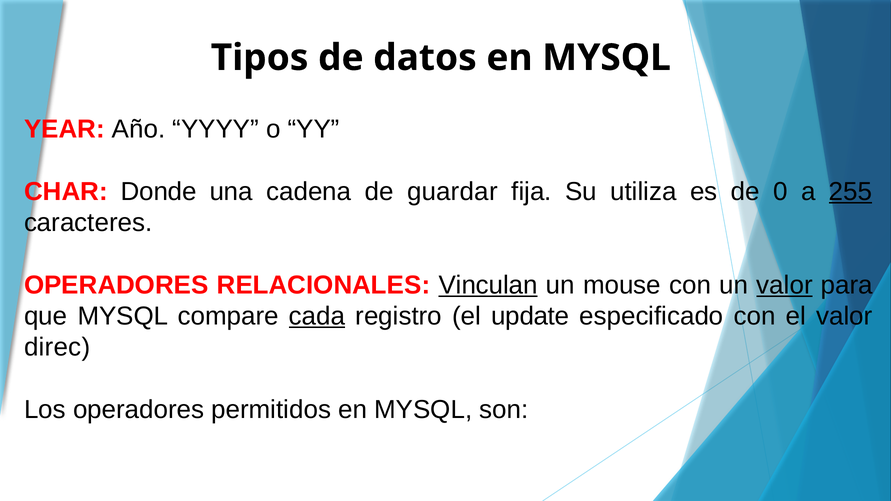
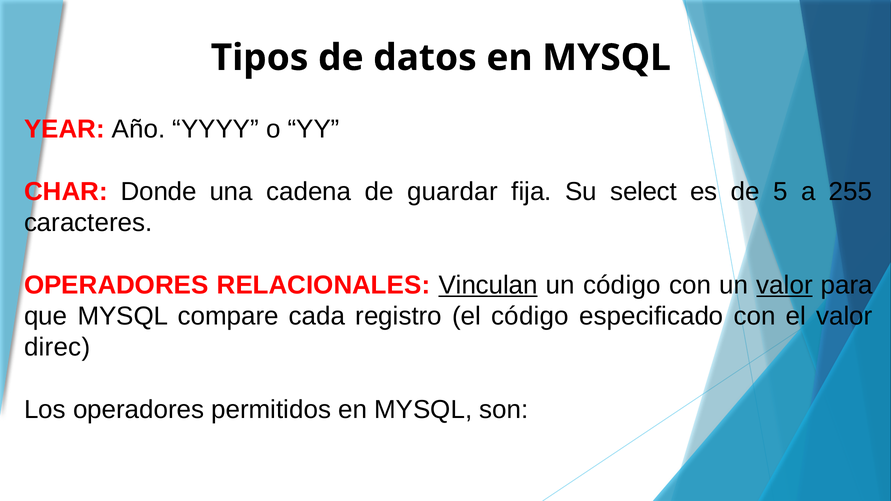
utiliza: utiliza -> select
0: 0 -> 5
255 underline: present -> none
un mouse: mouse -> código
cada underline: present -> none
el update: update -> código
